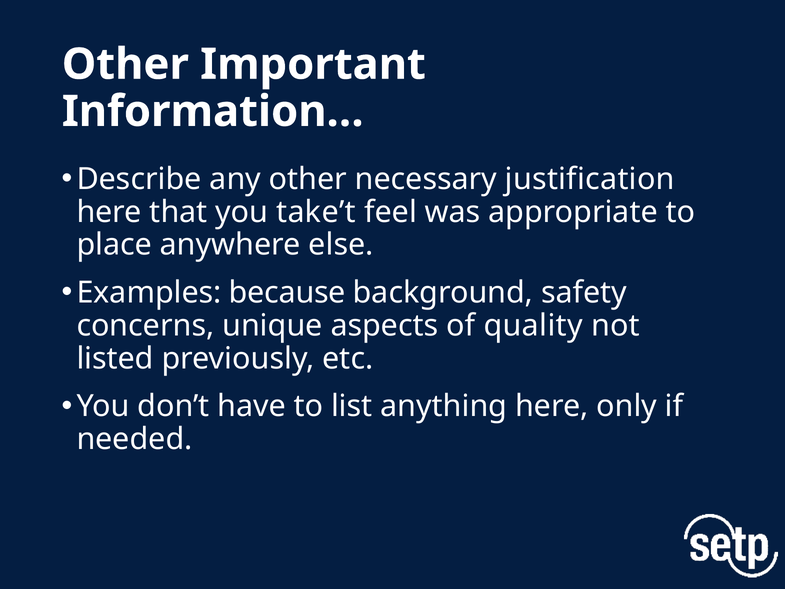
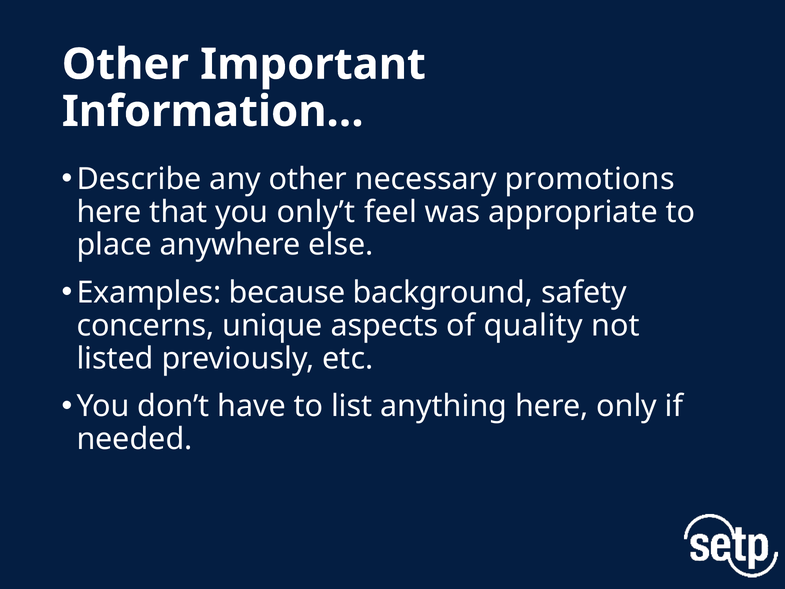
justification: justification -> promotions
take’t: take’t -> only’t
